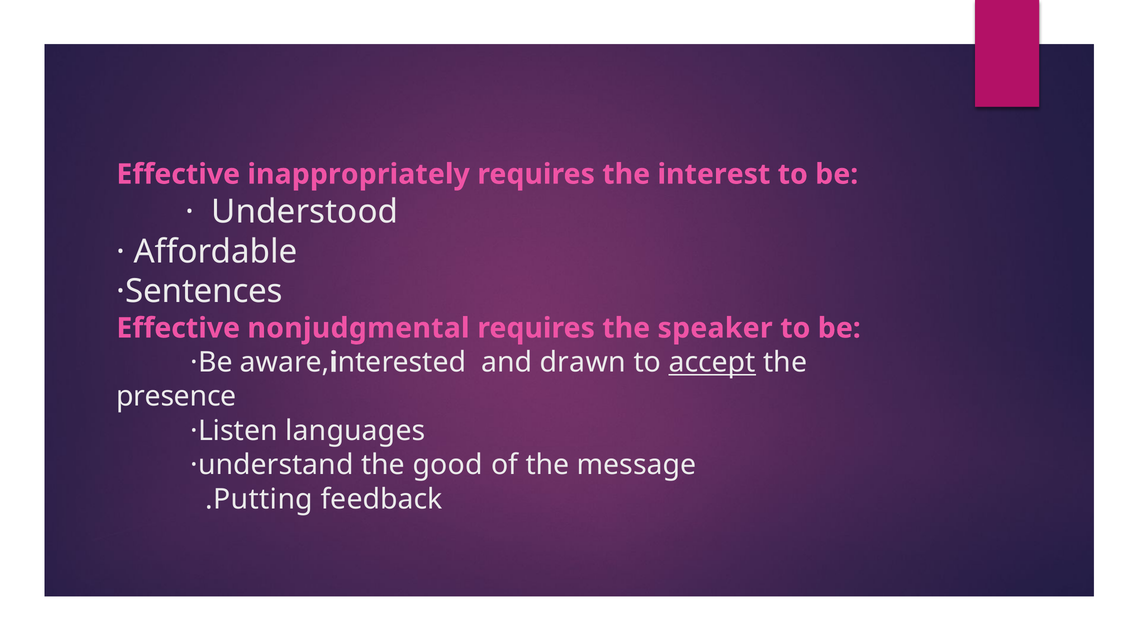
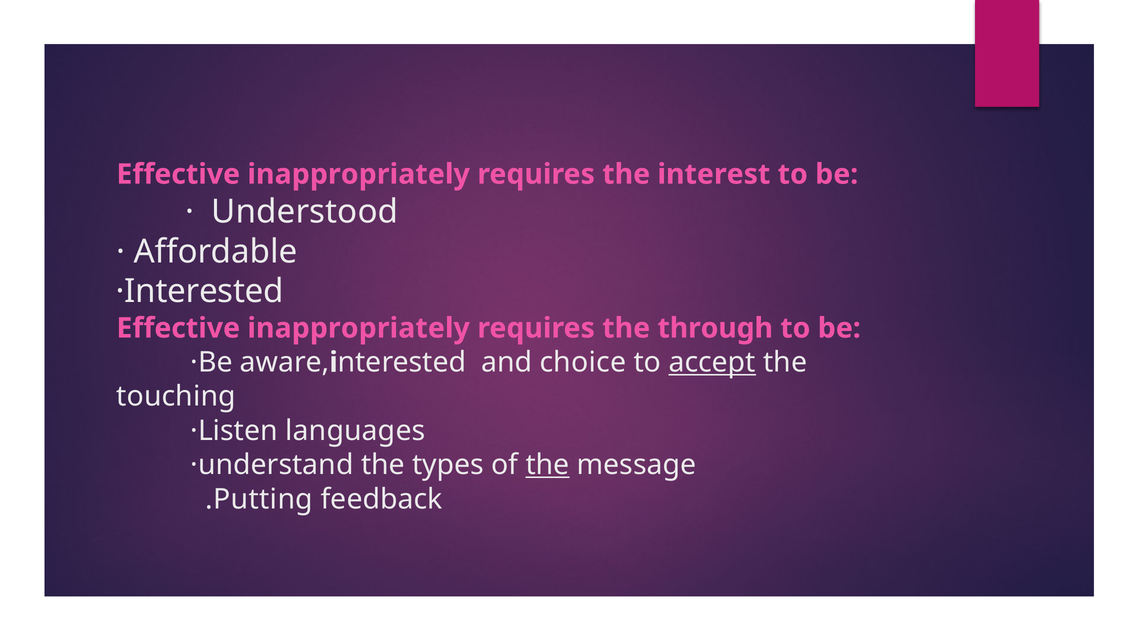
·Sentences: ·Sentences -> ·Interested
nonjudgmental at (359, 328): nonjudgmental -> inappropriately
speaker: speaker -> through
drawn: drawn -> choice
presence: presence -> touching
good: good -> types
the at (547, 465) underline: none -> present
